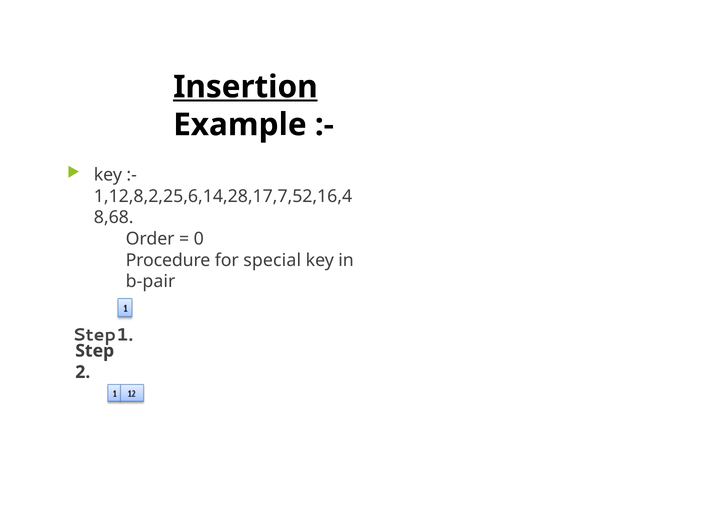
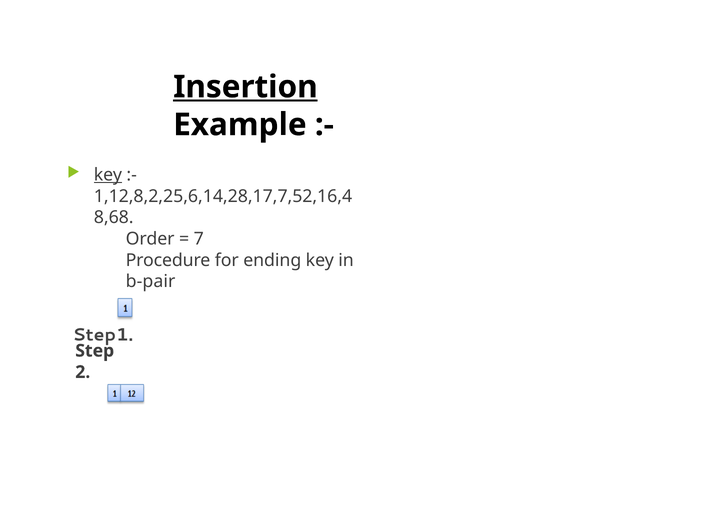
key at (108, 175) underline: none -> present
0: 0 -> 7
special: special -> ending
